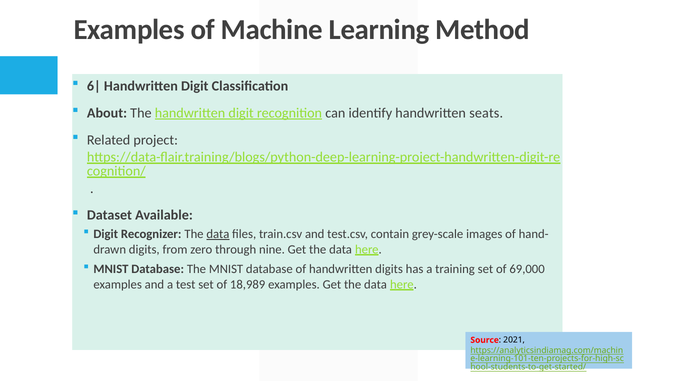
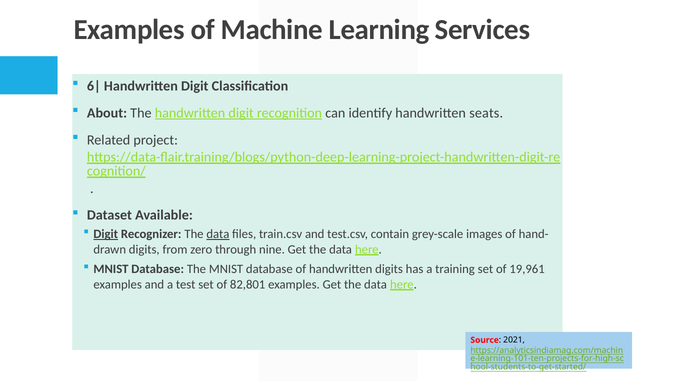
Method: Method -> Services
Digit at (106, 234) underline: none -> present
69,000: 69,000 -> 19,961
18,989: 18,989 -> 82,801
